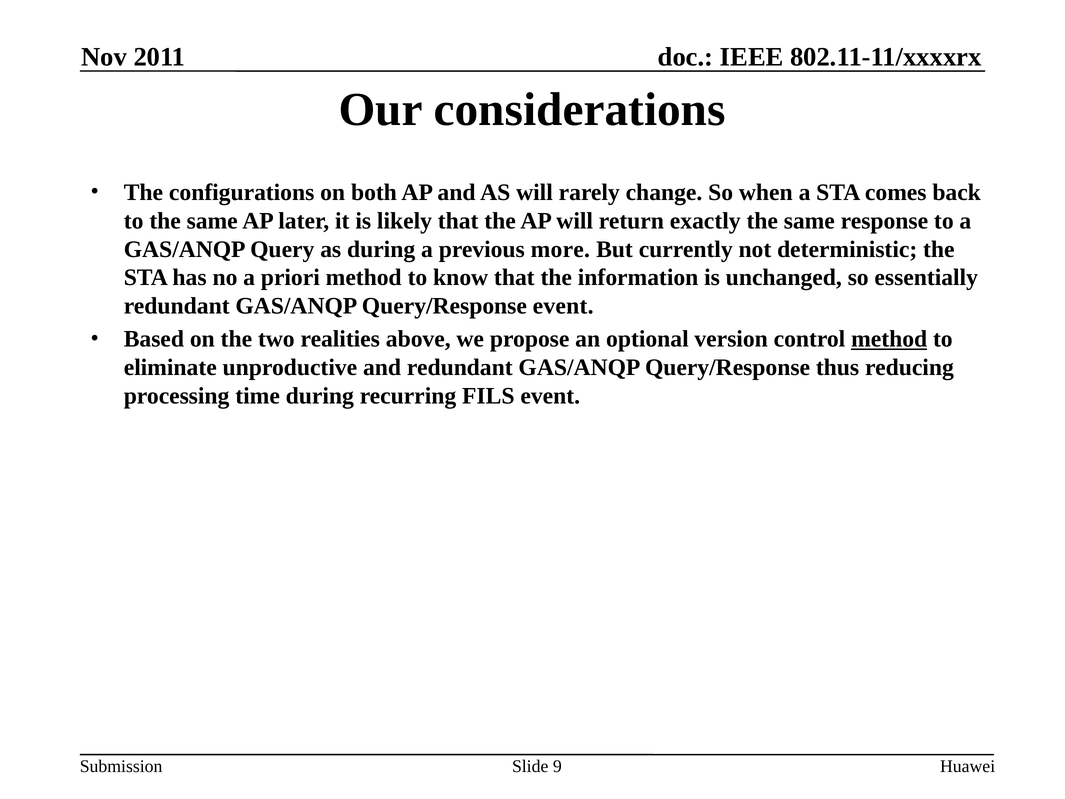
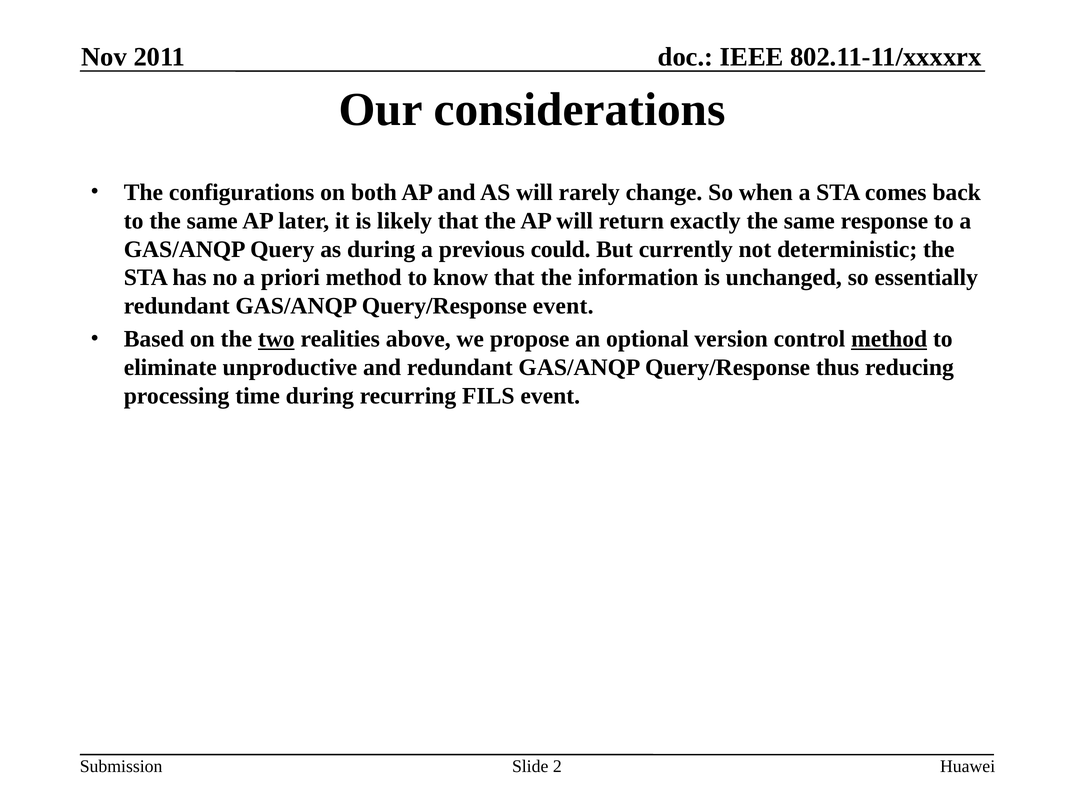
more: more -> could
two underline: none -> present
9: 9 -> 2
